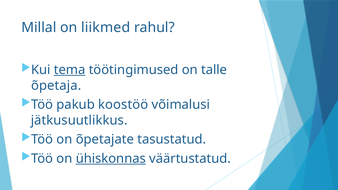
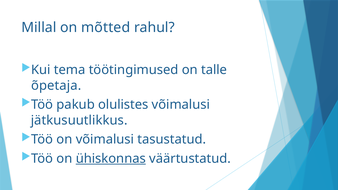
liikmed: liikmed -> mõtted
tema underline: present -> none
koostöö: koostöö -> olulistes
on õpetajate: õpetajate -> võimalusi
